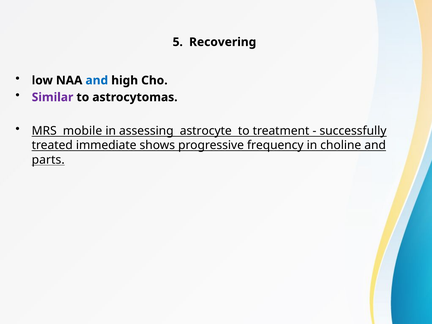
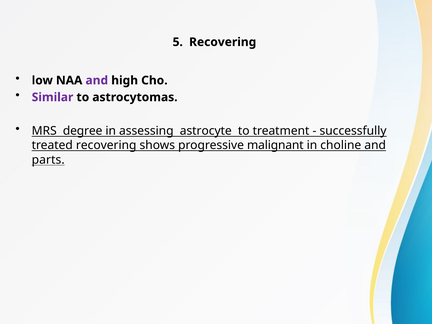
and at (97, 80) colour: blue -> purple
mobile: mobile -> degree
treated immediate: immediate -> recovering
frequency: frequency -> malignant
